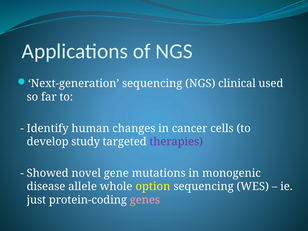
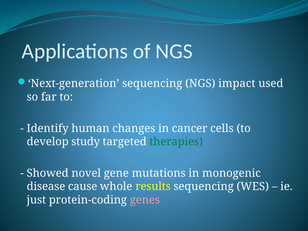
clinical: clinical -> impact
therapies colour: purple -> green
allele: allele -> cause
option: option -> results
